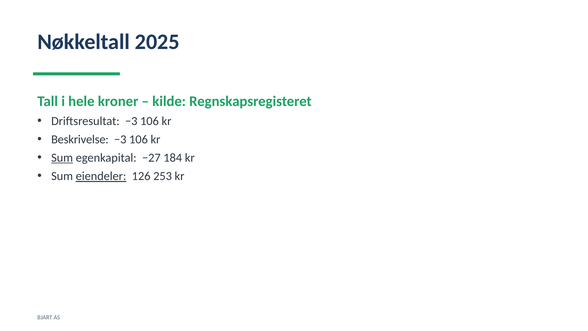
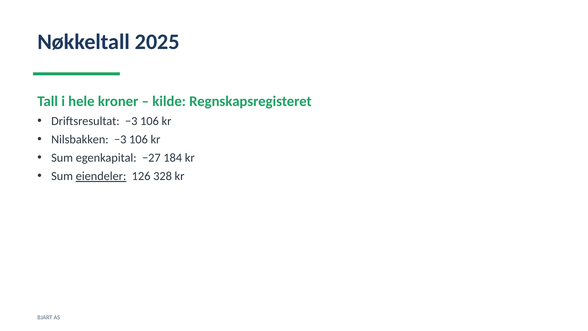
Beskrivelse: Beskrivelse -> Nilsbakken
Sum at (62, 158) underline: present -> none
253: 253 -> 328
